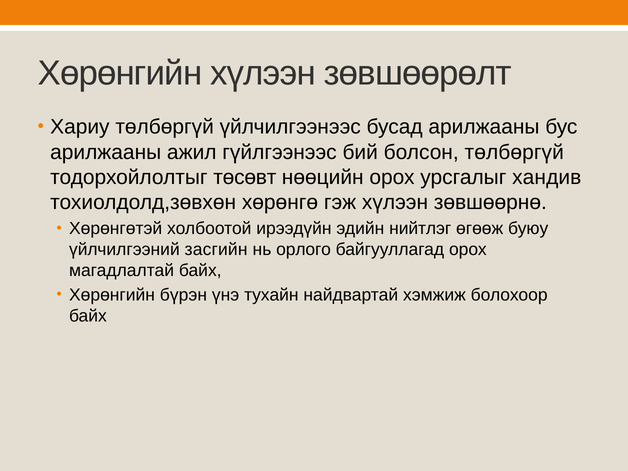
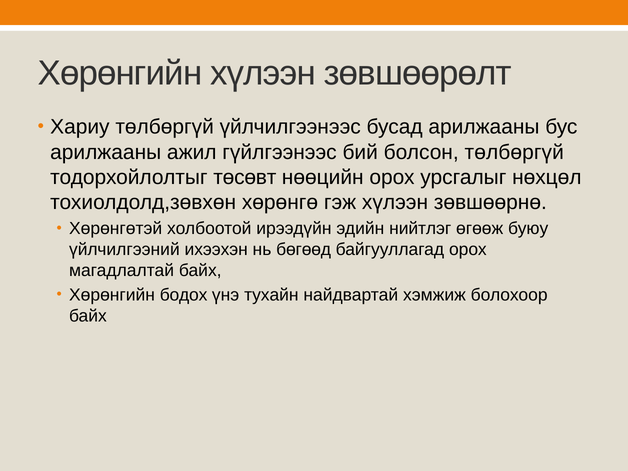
хандив: хандив -> нөхцөл
засгийн: засгийн -> ихээхэн
орлого: орлого -> бөгөөд
бүрэн: бүрэн -> бодох
